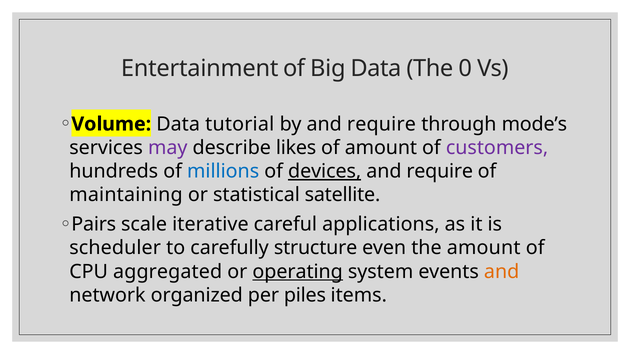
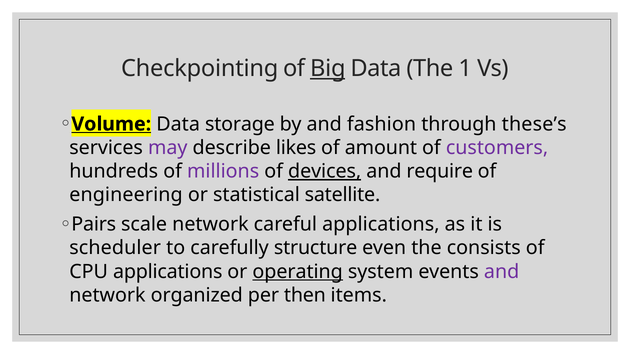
Entertainment: Entertainment -> Checkpointing
Big underline: none -> present
0: 0 -> 1
Volume underline: none -> present
tutorial: tutorial -> storage
by and require: require -> fashion
mode’s: mode’s -> these’s
millions colour: blue -> purple
maintaining: maintaining -> engineering
scale iterative: iterative -> network
the amount: amount -> consists
CPU aggregated: aggregated -> applications
and at (502, 272) colour: orange -> purple
piles: piles -> then
